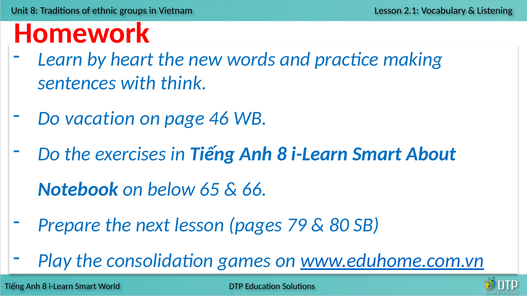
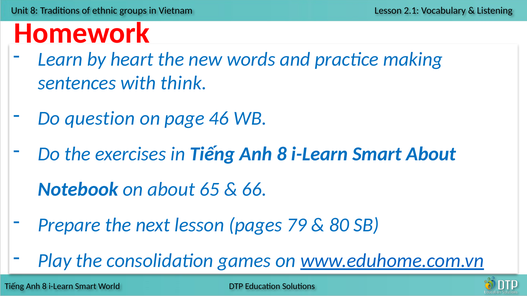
vacation: vacation -> question
on below: below -> about
